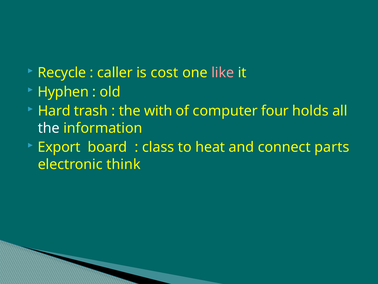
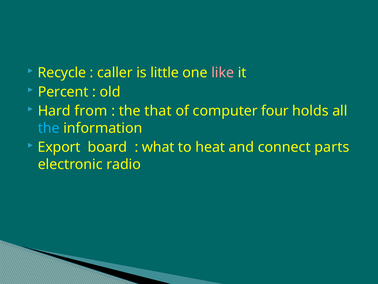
cost: cost -> little
Hyphen: Hyphen -> Percent
trash: trash -> from
with: with -> that
the at (49, 128) colour: white -> light blue
class: class -> what
think: think -> radio
